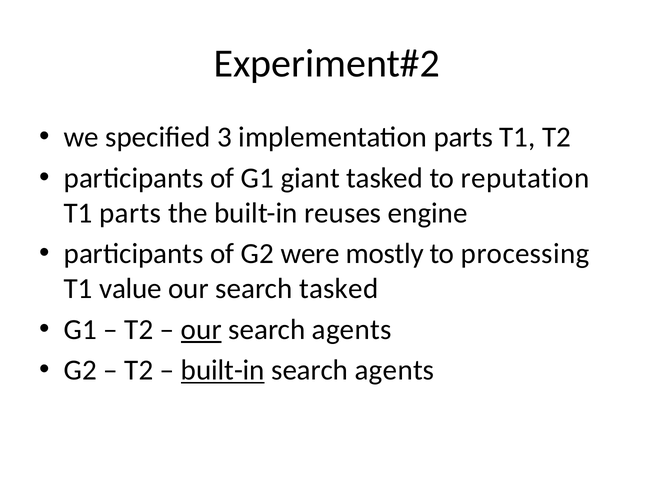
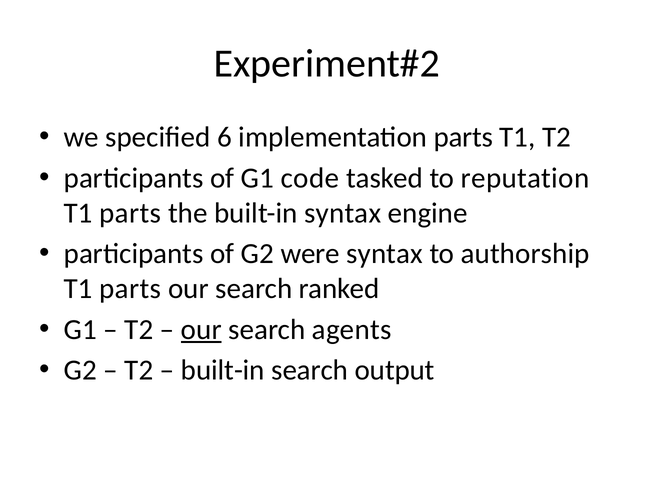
3: 3 -> 6
giant: giant -> code
built-in reuses: reuses -> syntax
were mostly: mostly -> syntax
processing: processing -> authorship
value at (130, 289): value -> parts
search tasked: tasked -> ranked
built-in at (223, 370) underline: present -> none
agents at (395, 370): agents -> output
